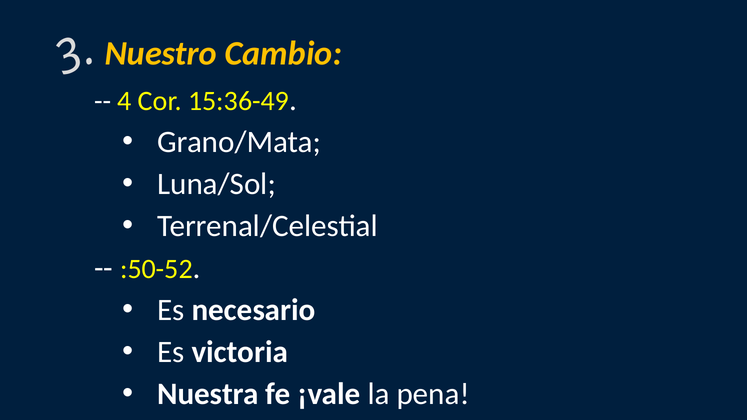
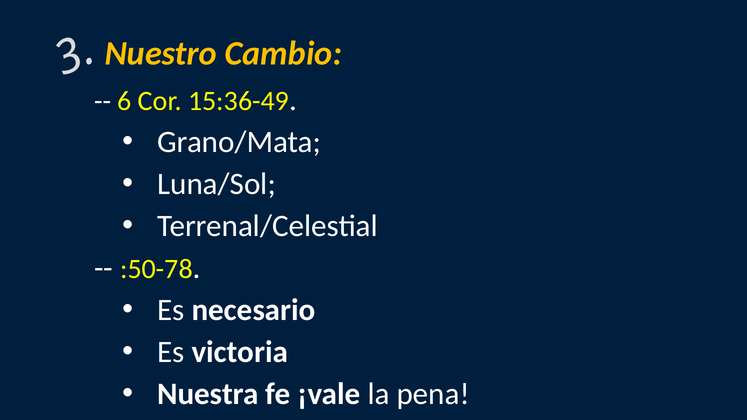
4: 4 -> 6
:50-52: :50-52 -> :50-78
